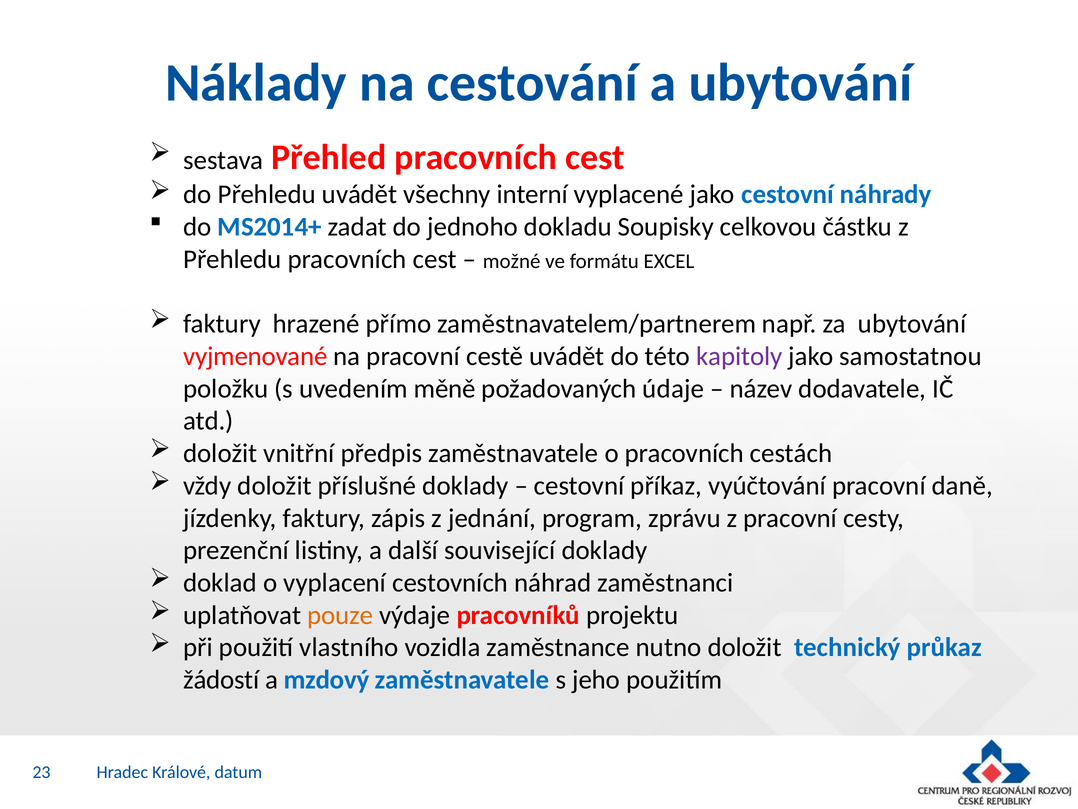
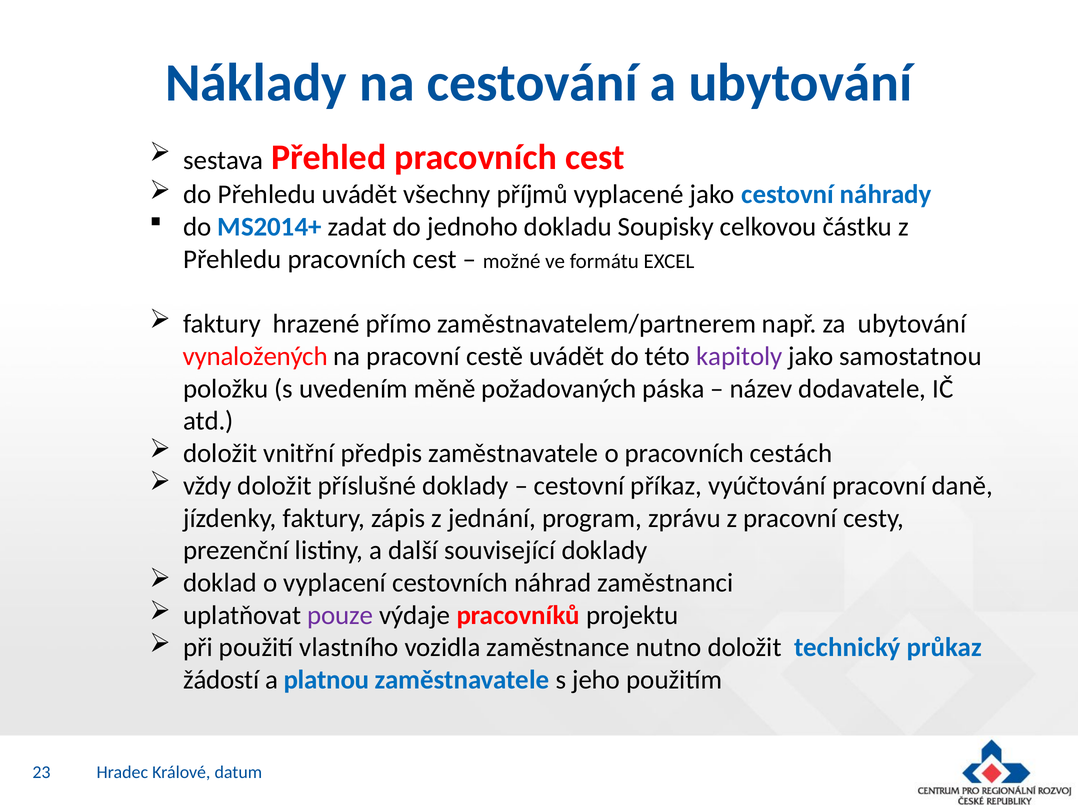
interní: interní -> příjmů
vyjmenované: vyjmenované -> vynaložených
údaje: údaje -> páska
pouze colour: orange -> purple
mzdový: mzdový -> platnou
